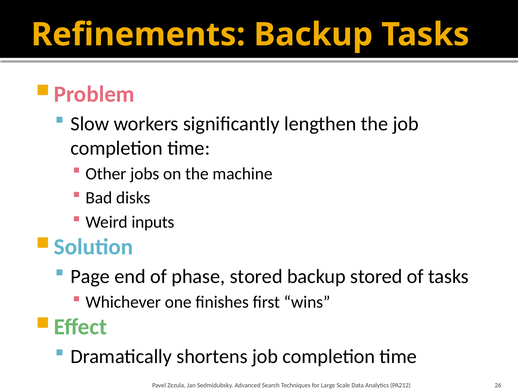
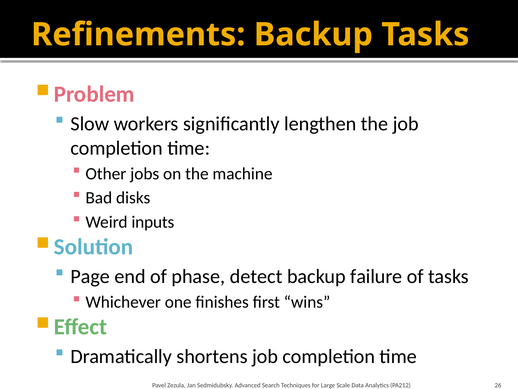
phase stored: stored -> detect
backup stored: stored -> failure
